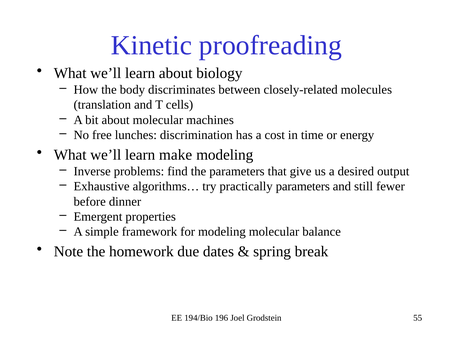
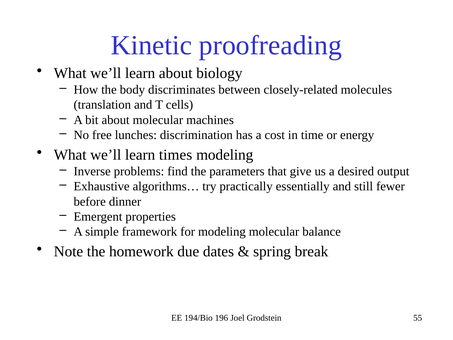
make: make -> times
practically parameters: parameters -> essentially
